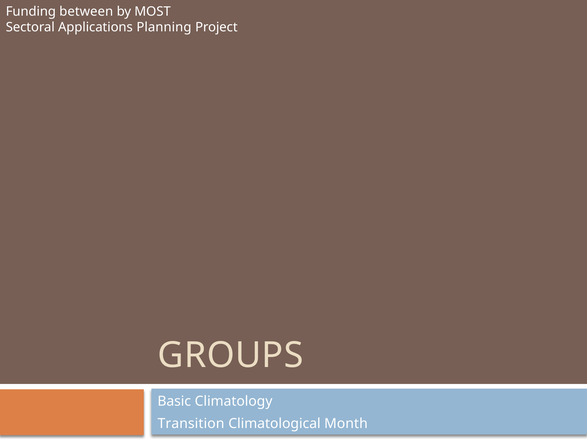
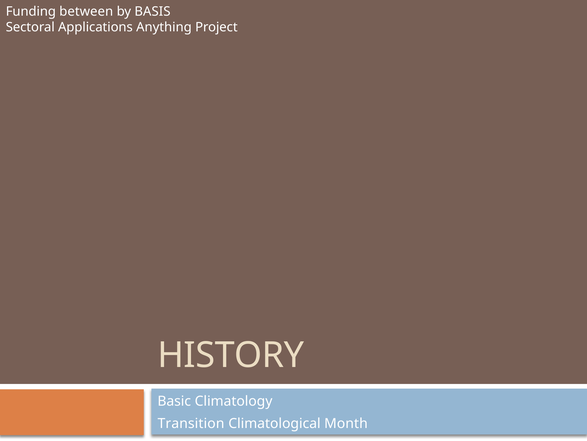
MOST: MOST -> BASIS
Planning: Planning -> Anything
GROUPS: GROUPS -> HISTORY
